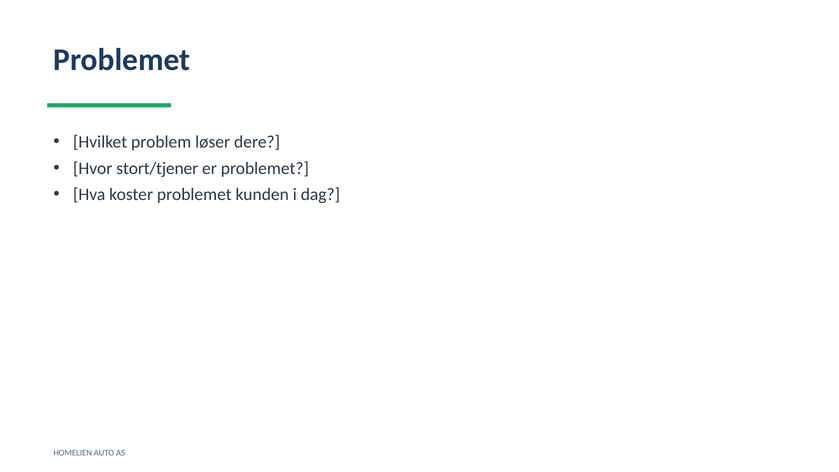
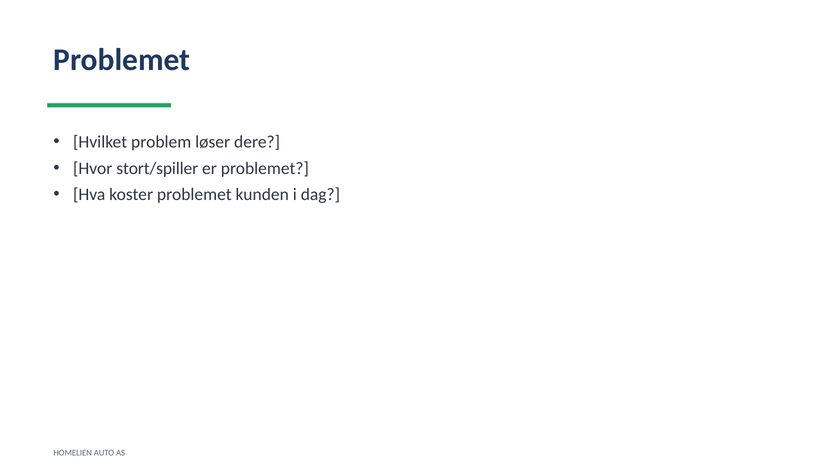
stort/tjener: stort/tjener -> stort/spiller
